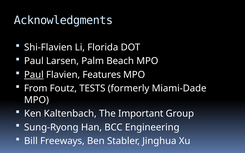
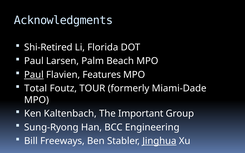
Shi-Flavien: Shi-Flavien -> Shi-Retired
From: From -> Total
TESTS: TESTS -> TOUR
Jinghua underline: none -> present
